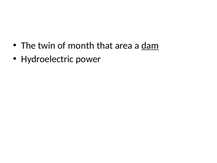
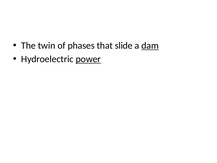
month: month -> phases
area: area -> slide
power underline: none -> present
